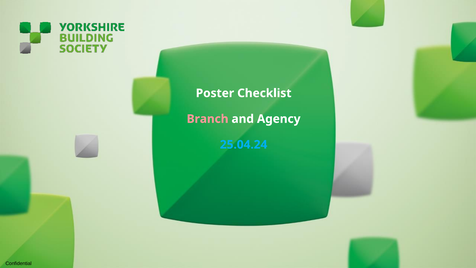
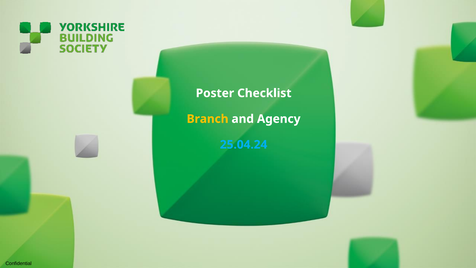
Branch colour: pink -> yellow
